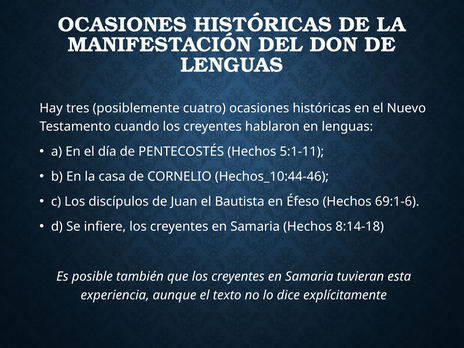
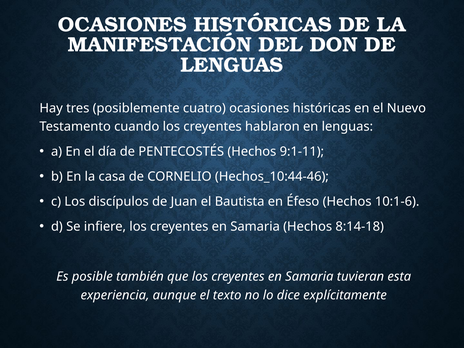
5:1-11: 5:1-11 -> 9:1-11
69:1-6: 69:1-6 -> 10:1-6
